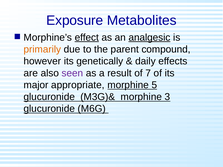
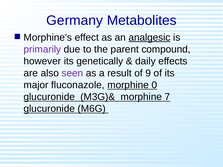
Exposure: Exposure -> Germany
effect underline: present -> none
primarily colour: orange -> purple
7: 7 -> 9
appropriate: appropriate -> fluconazole
5: 5 -> 0
3: 3 -> 7
